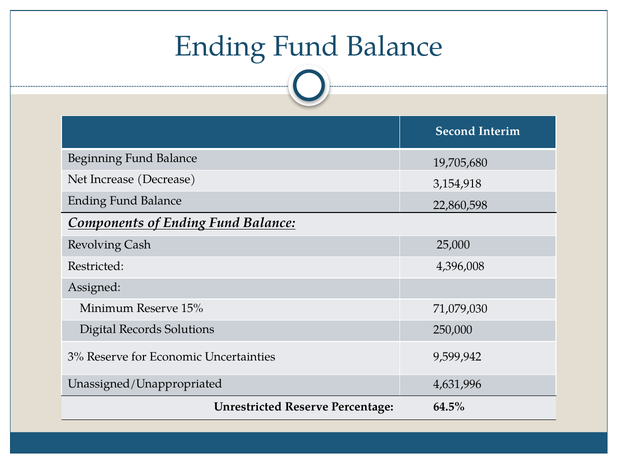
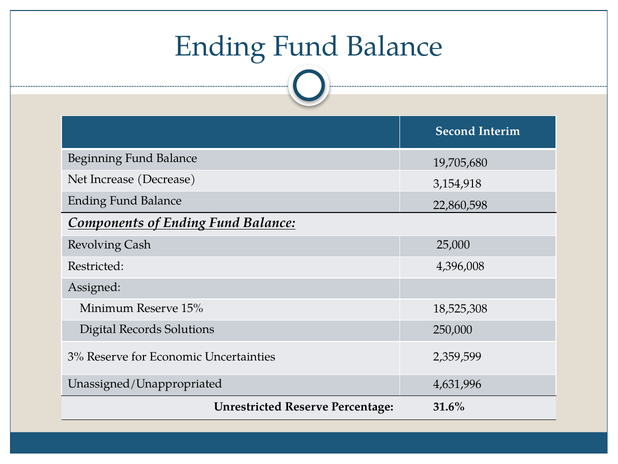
71,079,030: 71,079,030 -> 18,525,308
9,599,942: 9,599,942 -> 2,359,599
64.5%: 64.5% -> 31.6%
